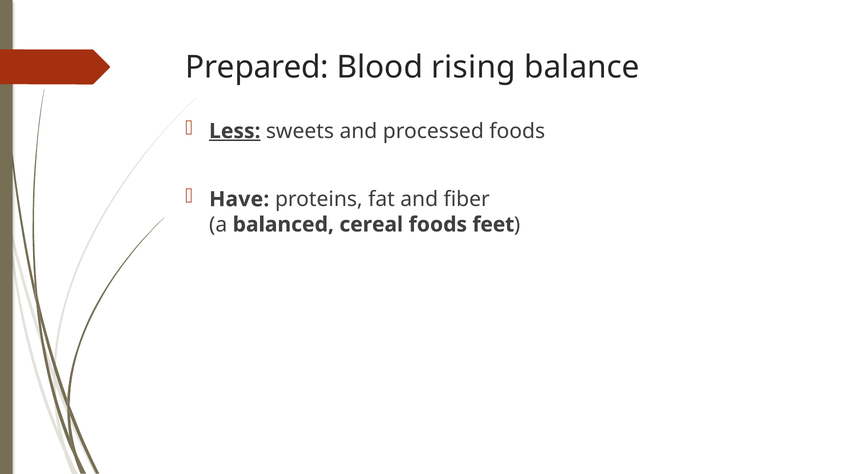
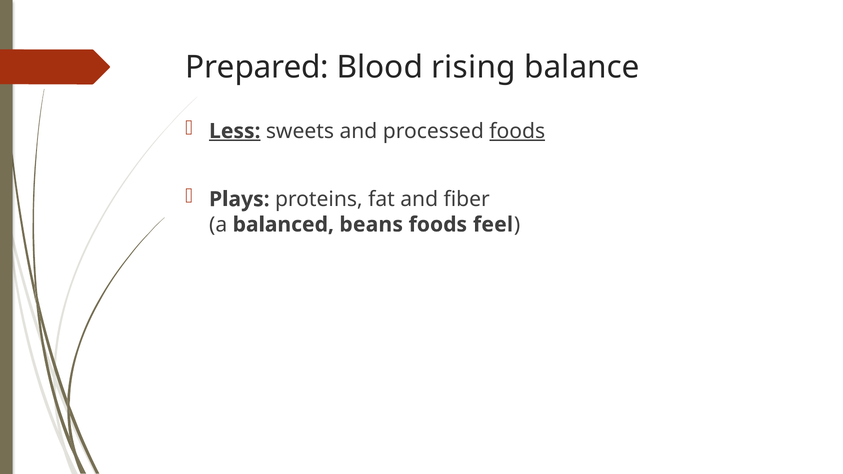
foods at (517, 131) underline: none -> present
Have: Have -> Plays
cereal: cereal -> beans
feet: feet -> feel
